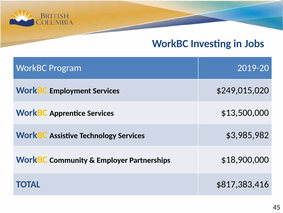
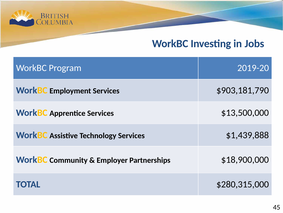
$249,015,020: $249,015,020 -> $903,181,790
$3,985,982: $3,985,982 -> $1,439,888
$817,383,416: $817,383,416 -> $280,315,000
